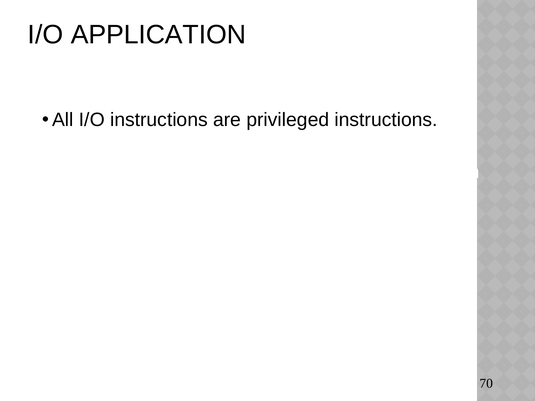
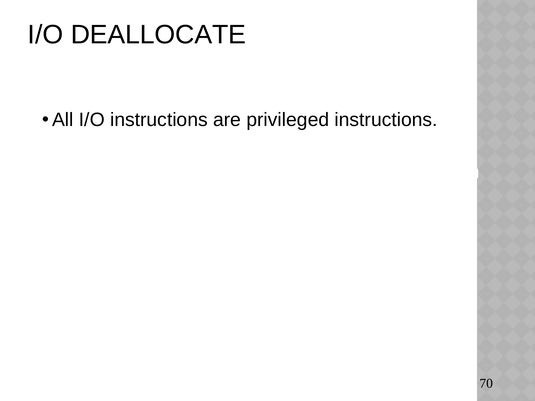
APPLICATION: APPLICATION -> DEALLOCATE
